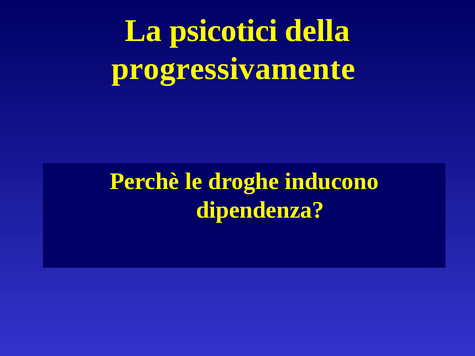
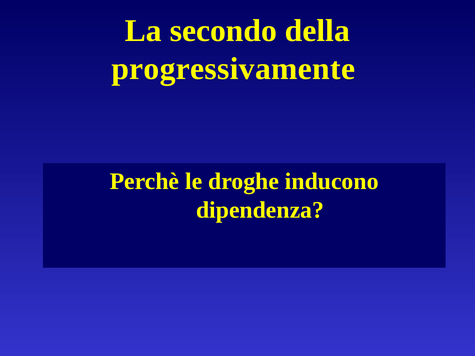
psicotici: psicotici -> secondo
